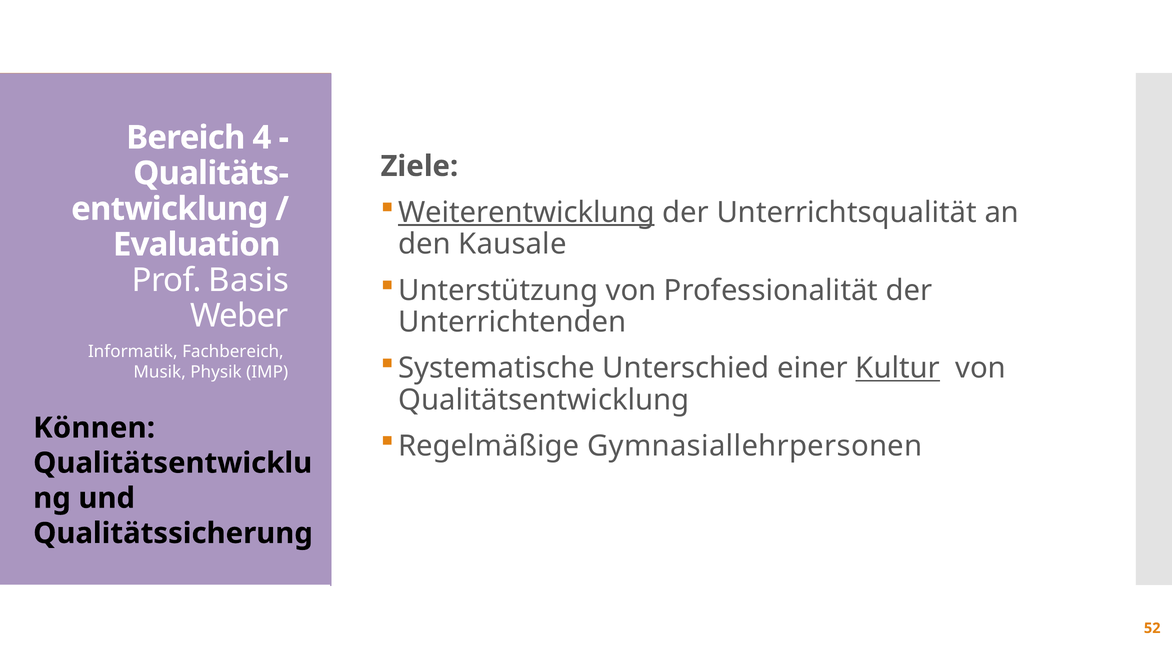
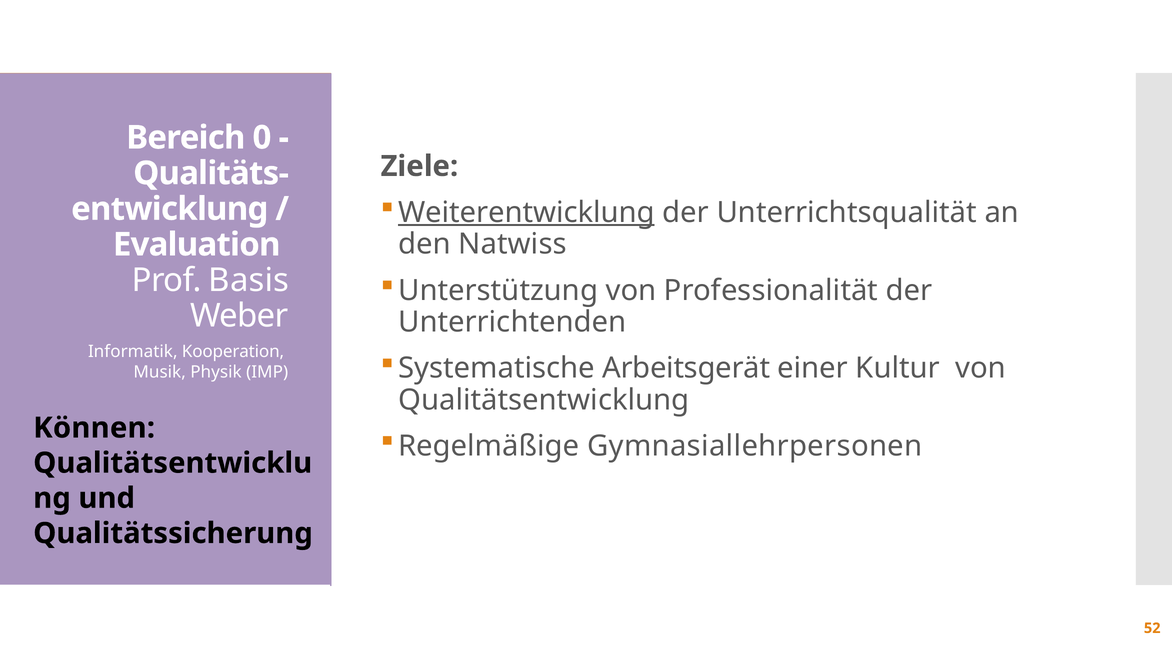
4: 4 -> 0
Kausale: Kausale -> Natwiss
Fachbereich: Fachbereich -> Kooperation
Unterschied: Unterschied -> Arbeitsgerät
Kultur underline: present -> none
